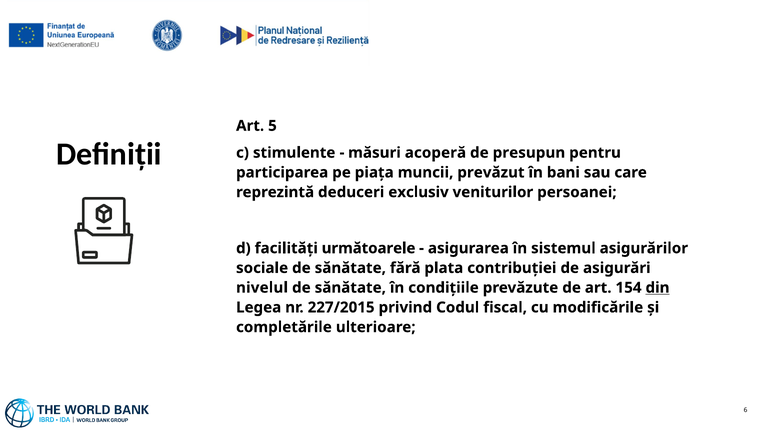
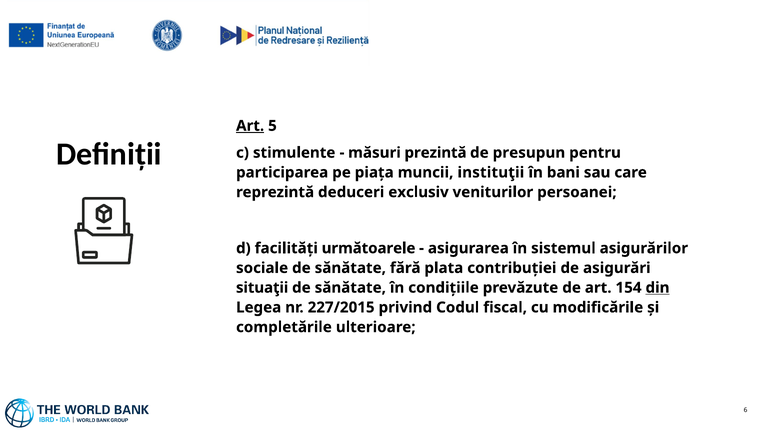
Art at (250, 126) underline: none -> present
acoperă: acoperă -> prezintă
prevăzut: prevăzut -> instituţii
nivelul: nivelul -> situaţii
